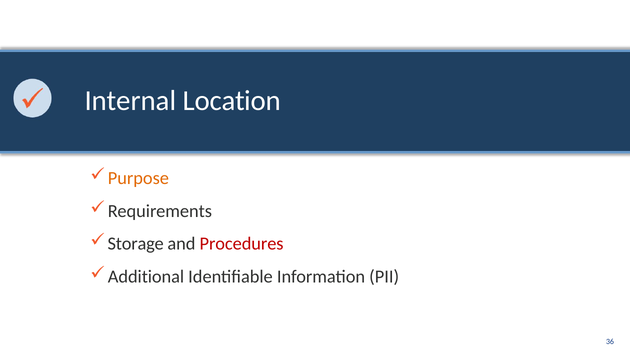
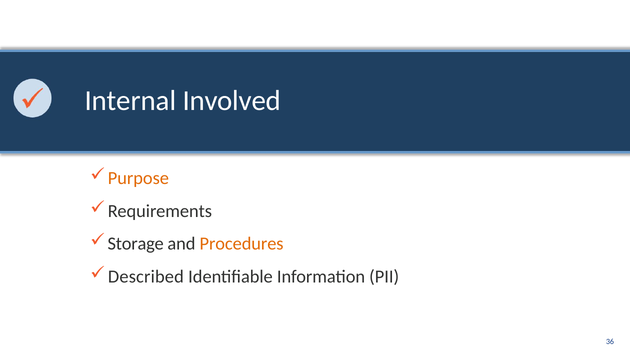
Location: Location -> Involved
Procedures colour: red -> orange
Additional: Additional -> Described
